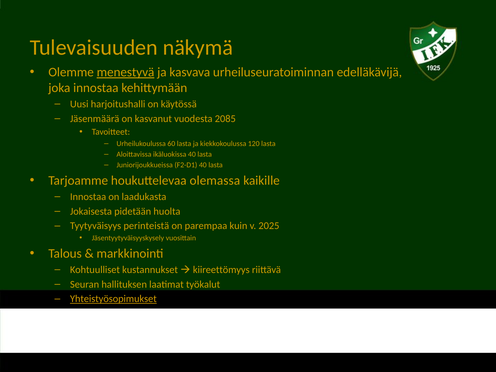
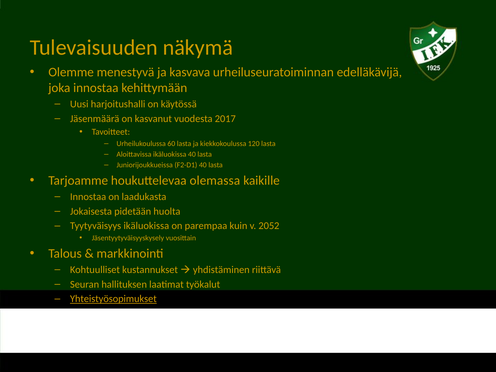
menestyvä underline: present -> none
2085: 2085 -> 2017
Tyytyväisyys perinteistä: perinteistä -> ikäluokissa
2025: 2025 -> 2052
kiireettömyys: kiireettömyys -> yhdistäminen
